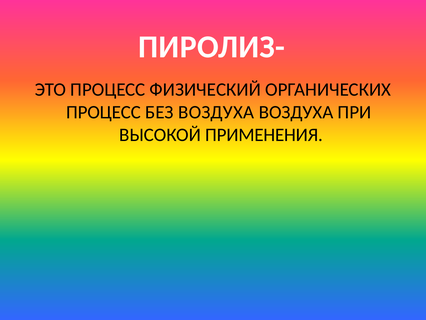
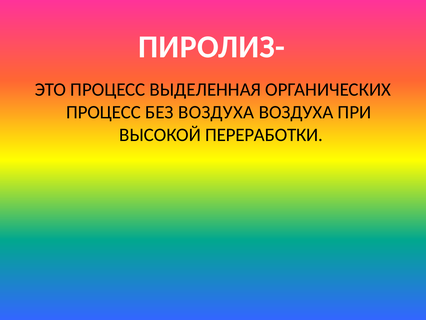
ФИЗИЧЕСКИЙ: ФИЗИЧЕСКИЙ -> ВЫДЕЛЕННАЯ
ПРИМЕНЕНИЯ: ПРИМЕНЕНИЯ -> ПЕРЕРАБОТКИ
